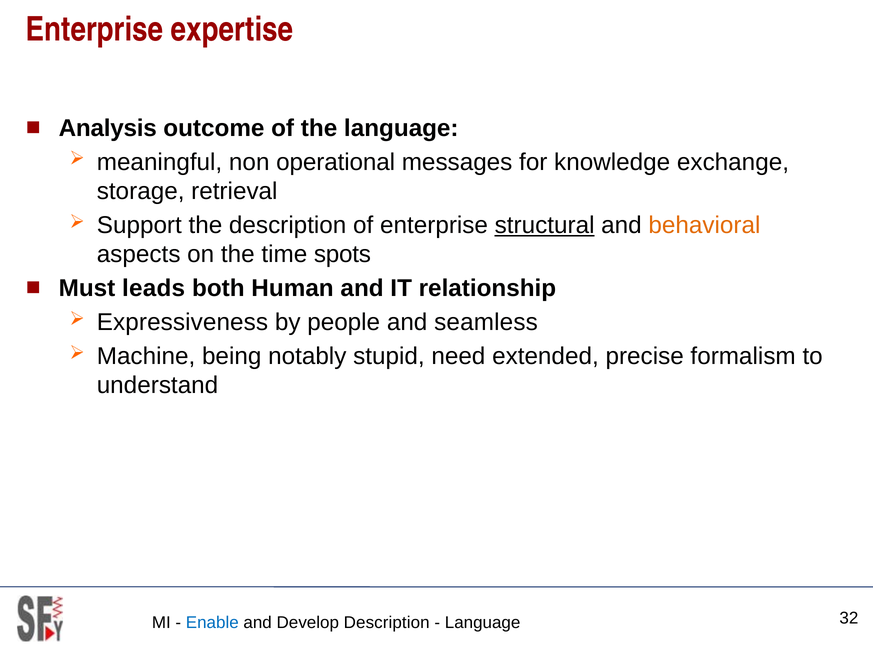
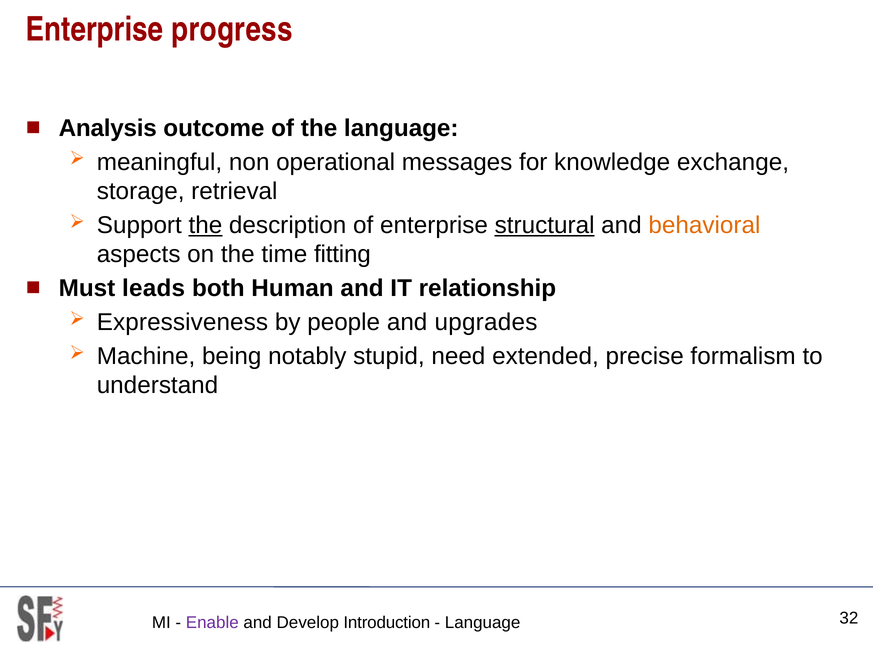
expertise: expertise -> progress
the at (205, 225) underline: none -> present
spots: spots -> fitting
seamless: seamless -> upgrades
Enable colour: blue -> purple
Develop Description: Description -> Introduction
